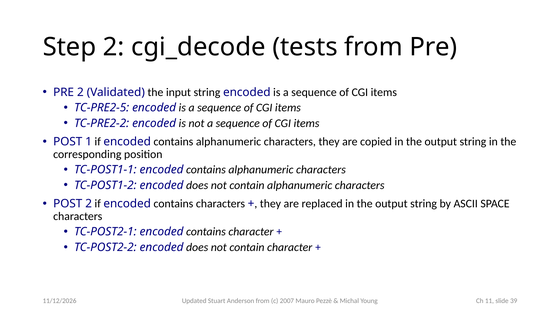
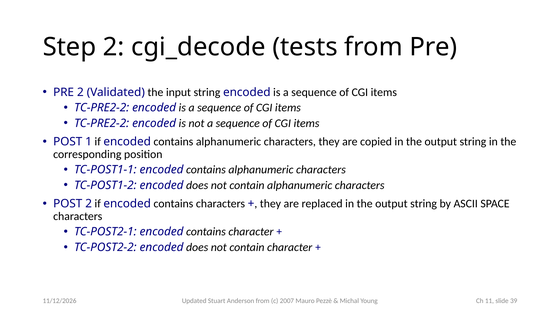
TC-PRE2-5 at (102, 108): TC-PRE2-5 -> TC-PRE2-2
